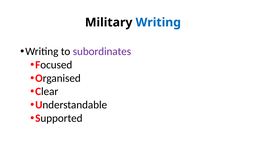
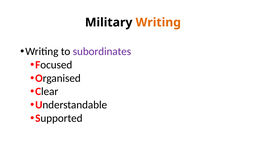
Writing at (158, 22) colour: blue -> orange
